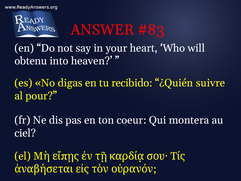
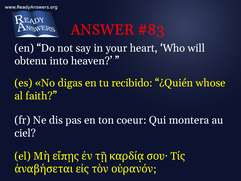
suivre: suivre -> whose
pour: pour -> faith
